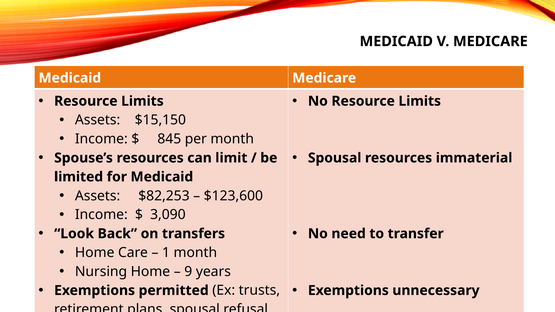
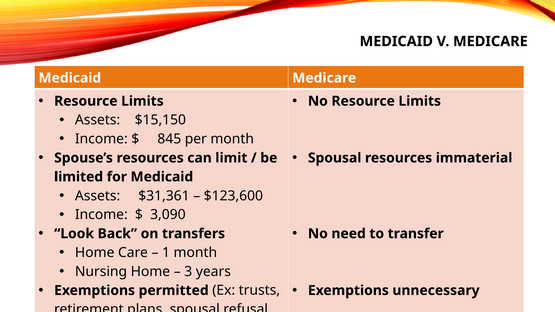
$82,253: $82,253 -> $31,361
9: 9 -> 3
